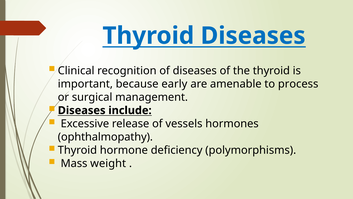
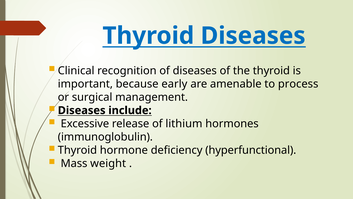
vessels: vessels -> lithium
ophthalmopathy: ophthalmopathy -> immunoglobulin
polymorphisms: polymorphisms -> hyperfunctional
